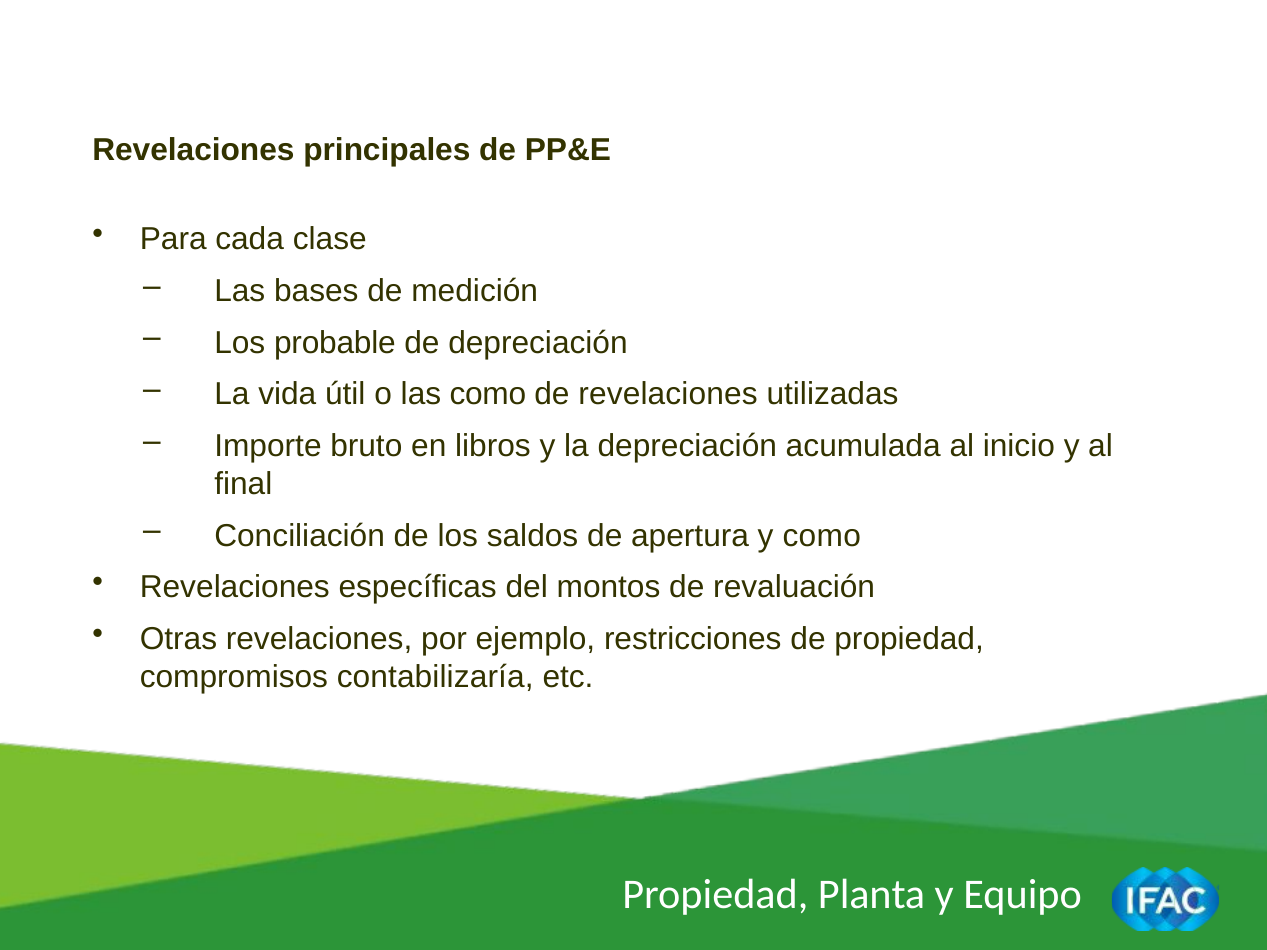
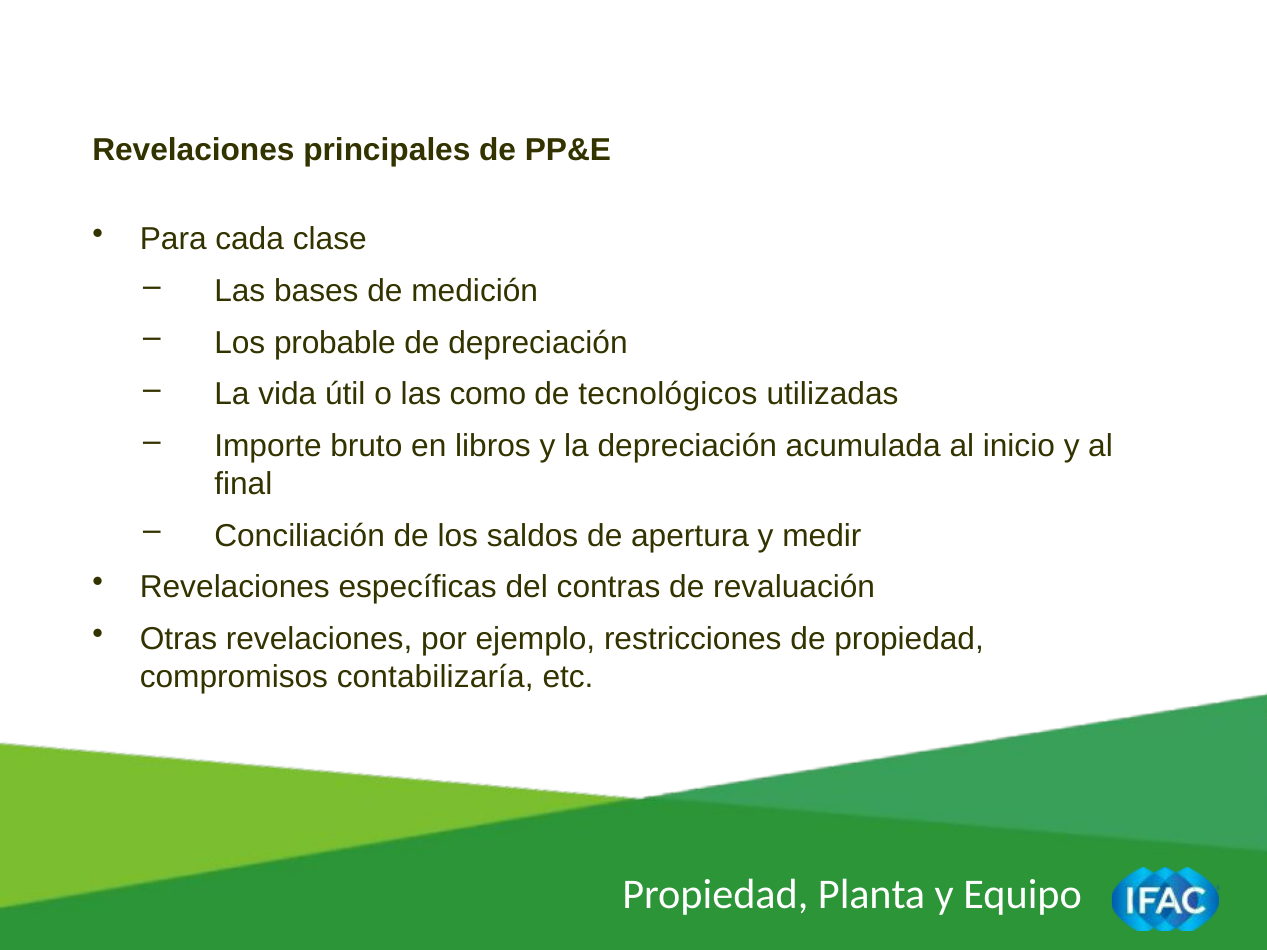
de revelaciones: revelaciones -> tecnológicos
y como: como -> medir
montos: montos -> contras
